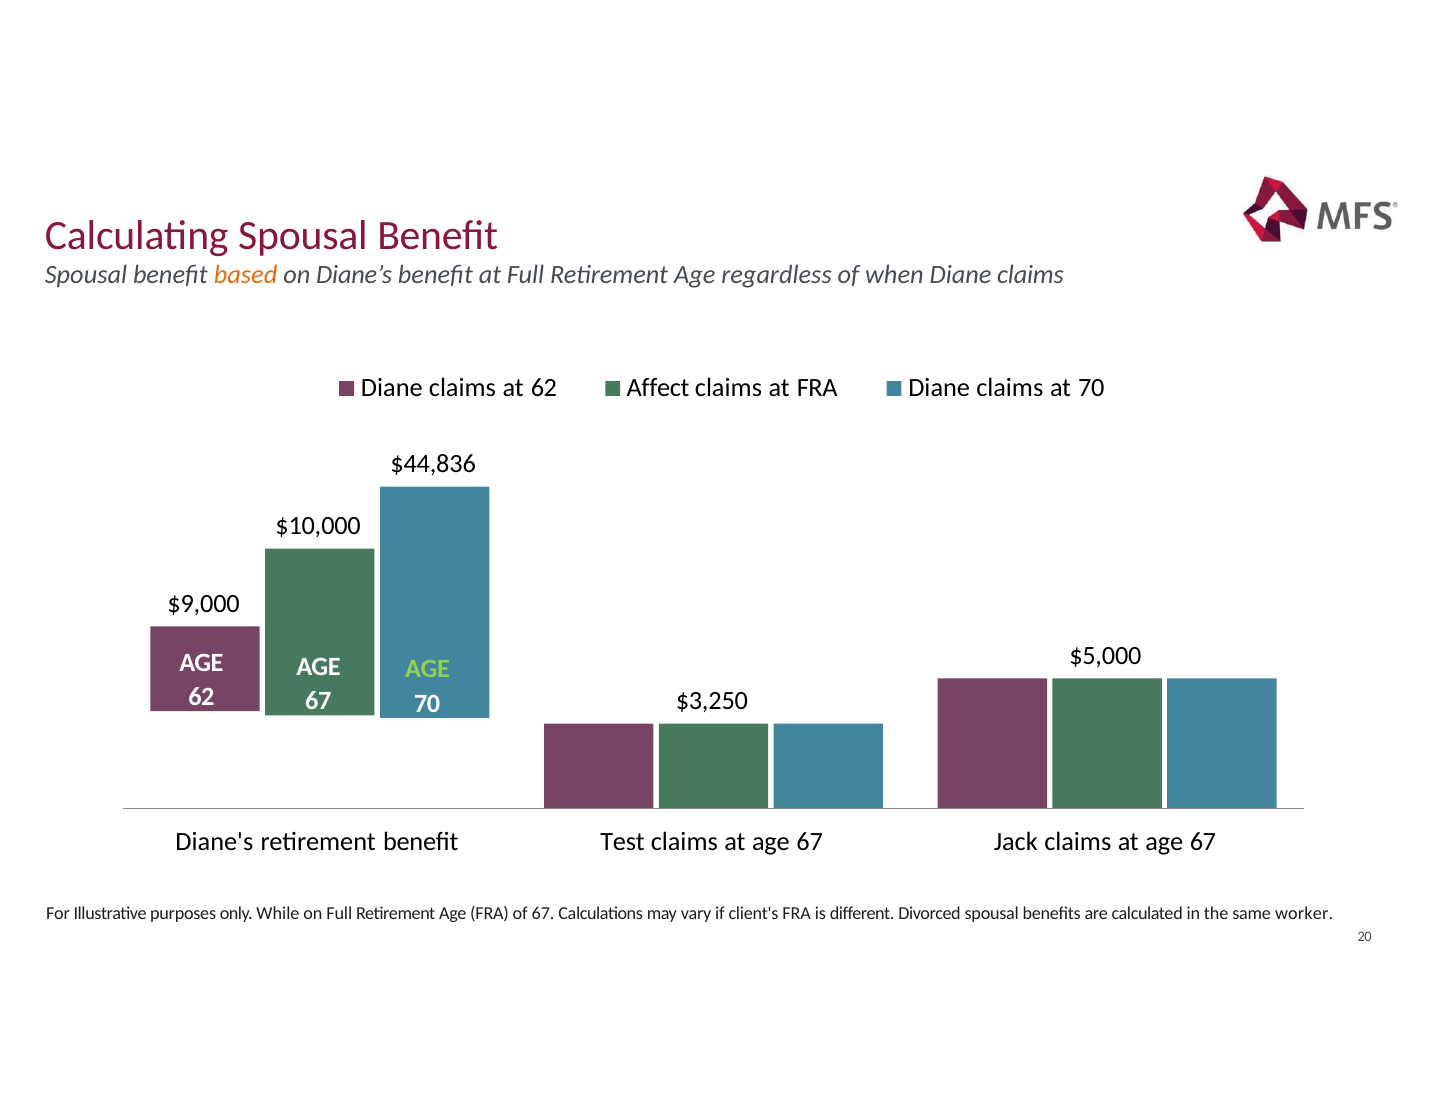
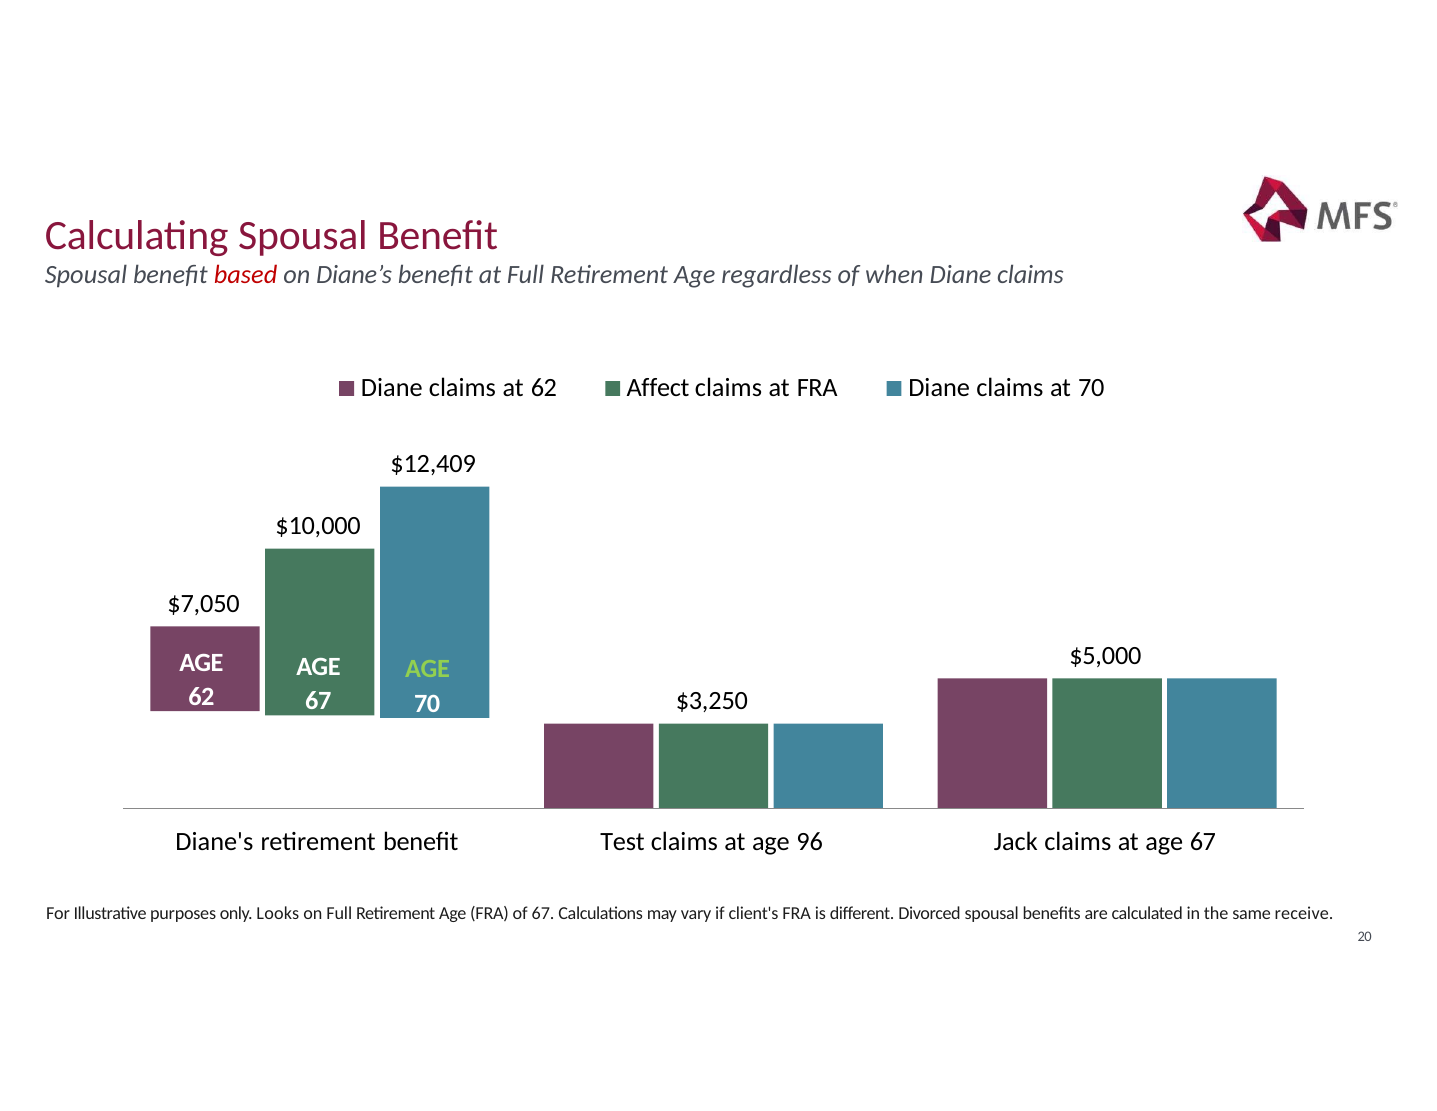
based colour: orange -> red
$44,836: $44,836 -> $12,409
$9,000: $9,000 -> $7,050
67 at (810, 842): 67 -> 96
While: While -> Looks
worker: worker -> receive
